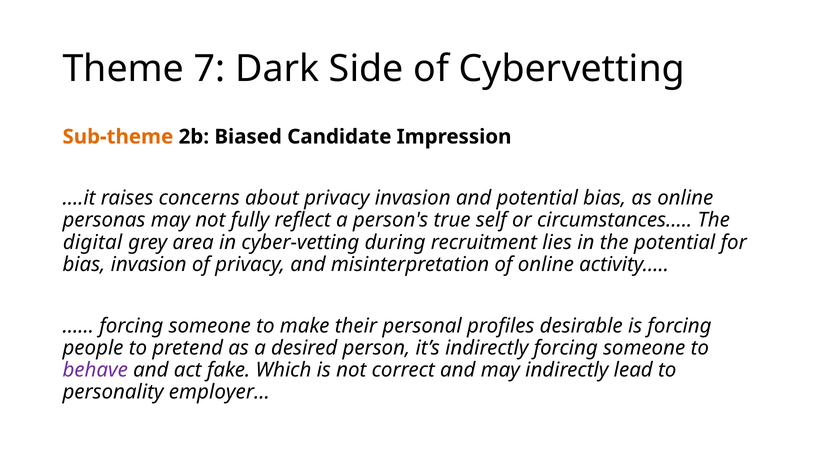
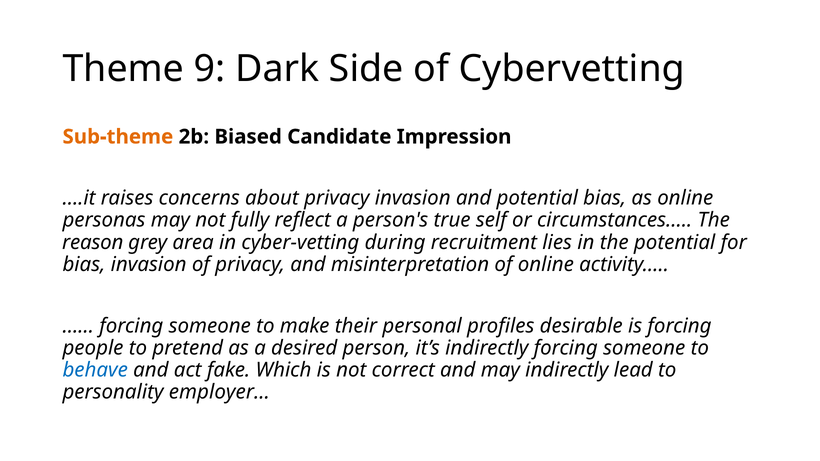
7: 7 -> 9
digital: digital -> reason
behave colour: purple -> blue
